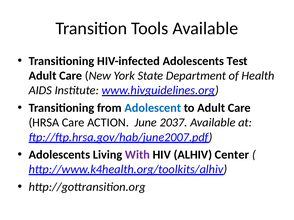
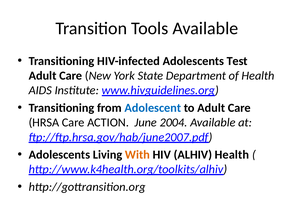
2037: 2037 -> 2004
With colour: purple -> orange
ALHIV Center: Center -> Health
